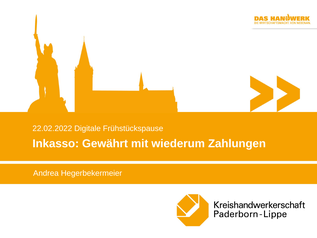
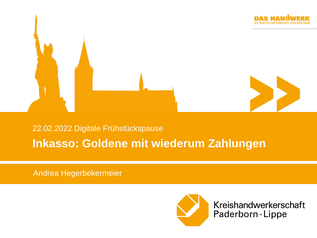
Gewährt: Gewährt -> Goldene
